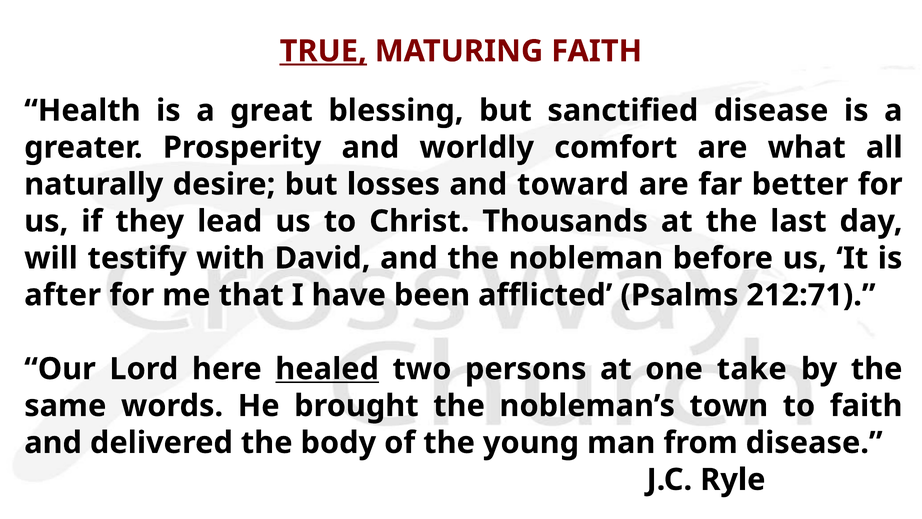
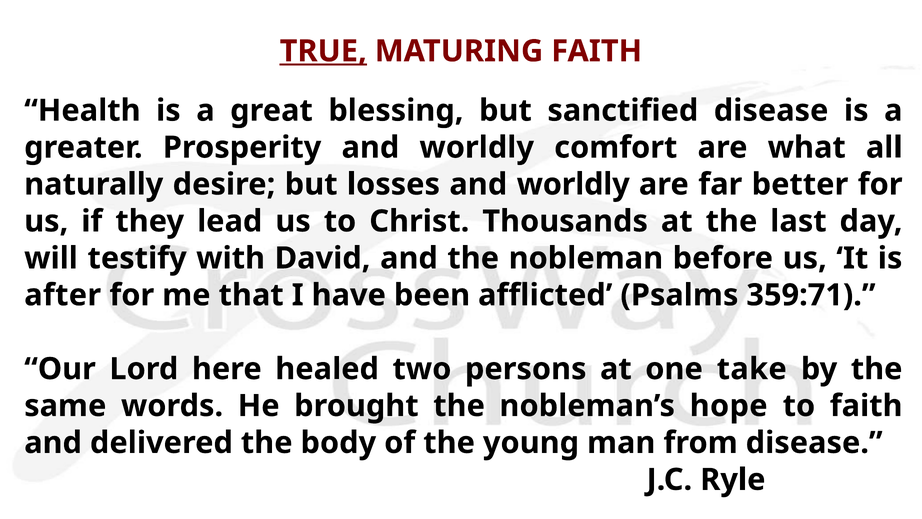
losses and toward: toward -> worldly
212:71: 212:71 -> 359:71
healed underline: present -> none
town: town -> hope
